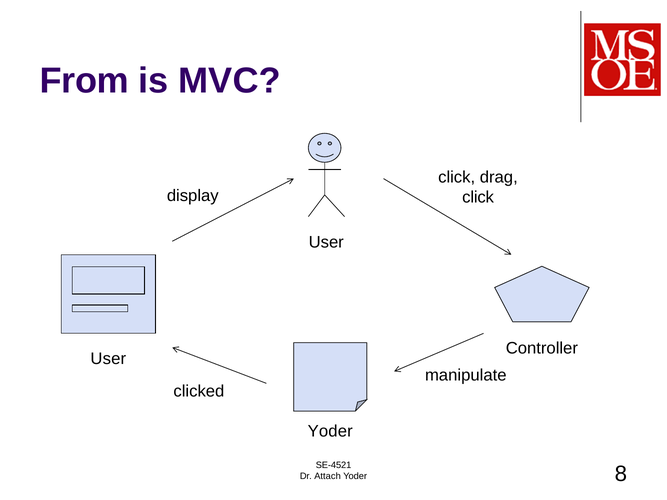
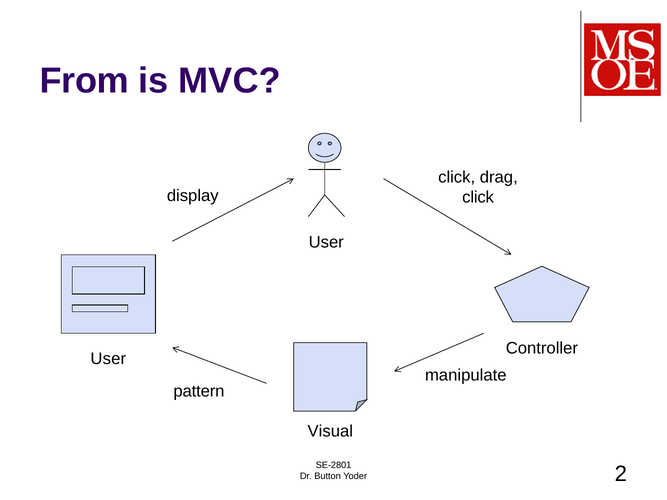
clicked: clicked -> pattern
Yoder at (330, 431): Yoder -> Visual
SE-4521: SE-4521 -> SE-2801
Attach: Attach -> Button
8: 8 -> 2
